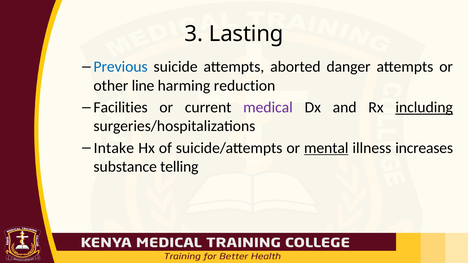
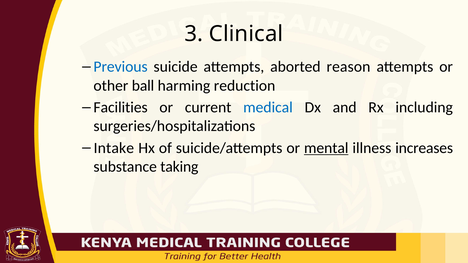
Lasting: Lasting -> Clinical
danger: danger -> reason
line: line -> ball
medical colour: purple -> blue
including underline: present -> none
telling: telling -> taking
